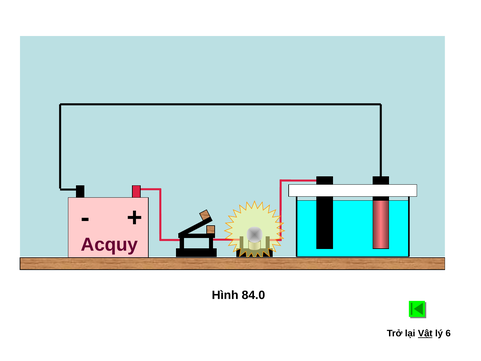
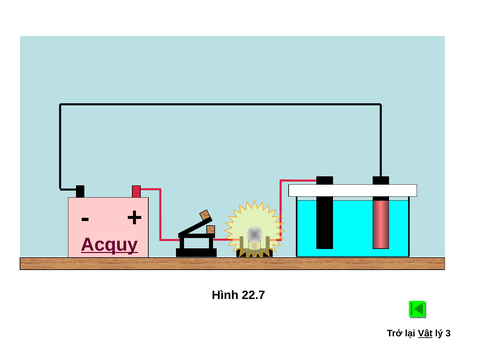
Acquy underline: none -> present
84.0: 84.0 -> 22.7
6: 6 -> 3
